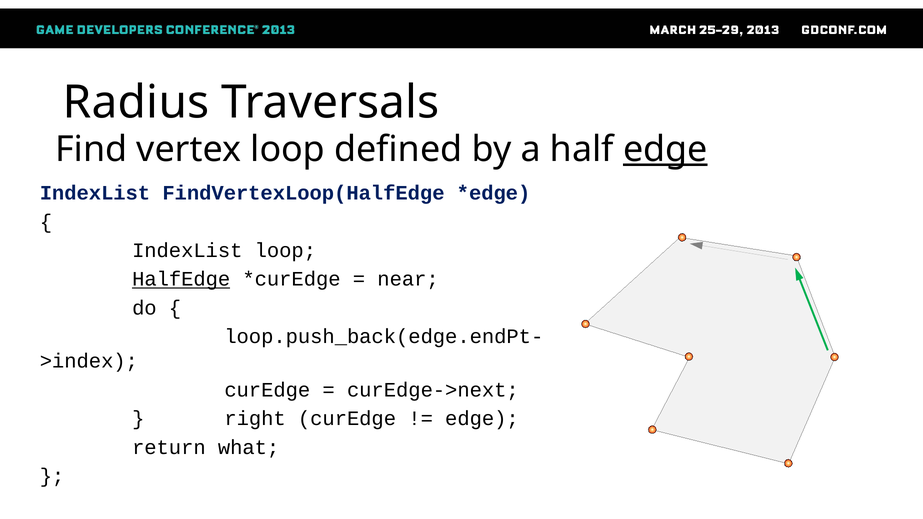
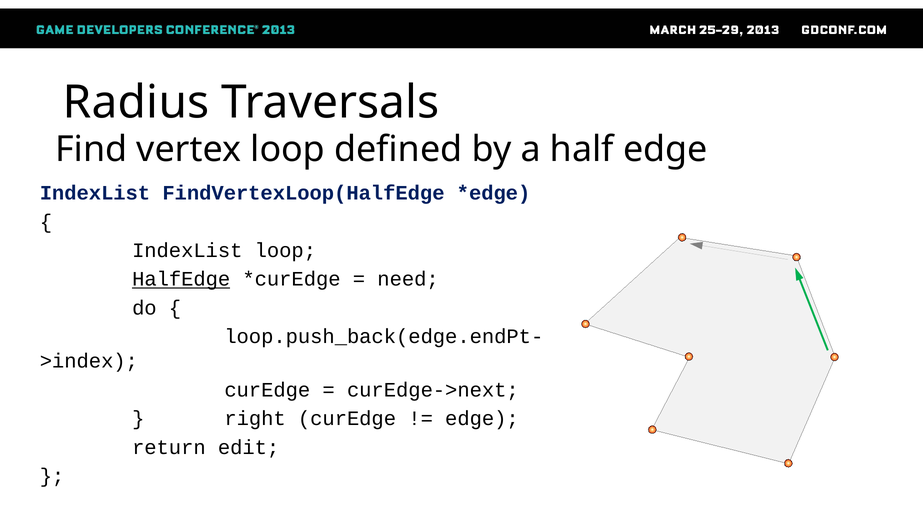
edge at (665, 149) underline: present -> none
near: near -> need
what: what -> edit
